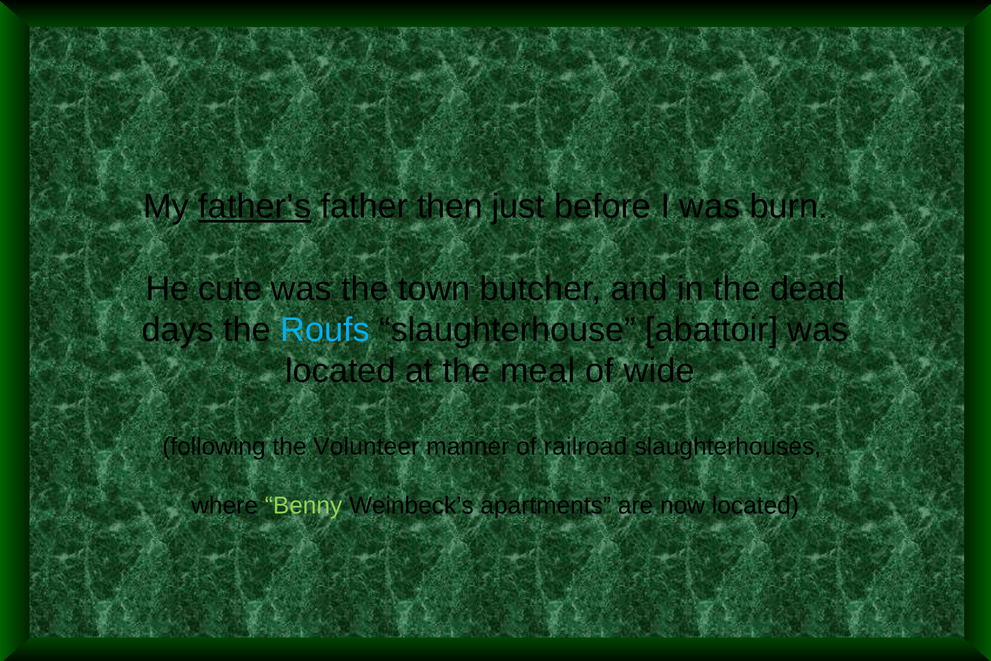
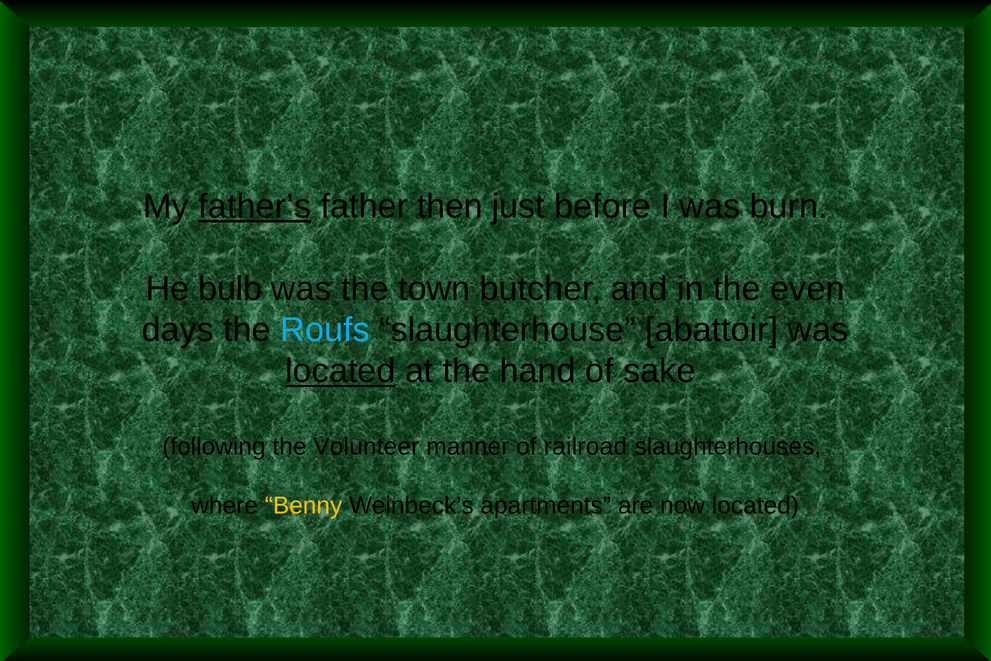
cute: cute -> bulb
dead: dead -> even
located at (340, 371) underline: none -> present
meal: meal -> hand
wide: wide -> sake
Benny colour: light green -> yellow
